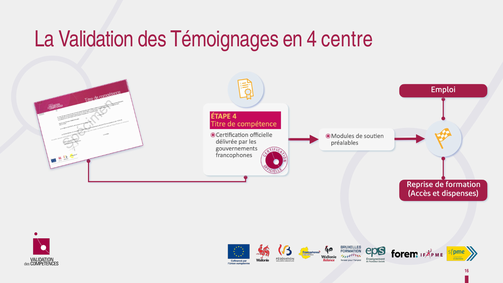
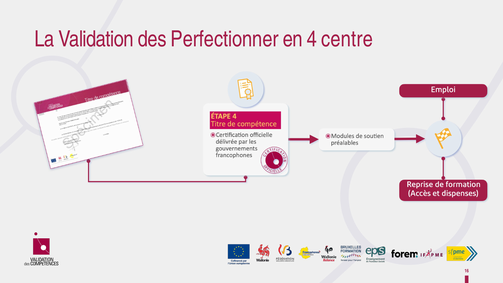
Témoignages: Témoignages -> Perfectionner
